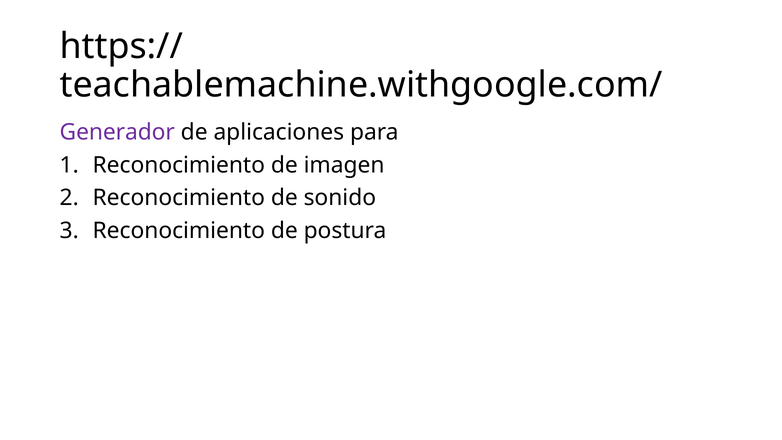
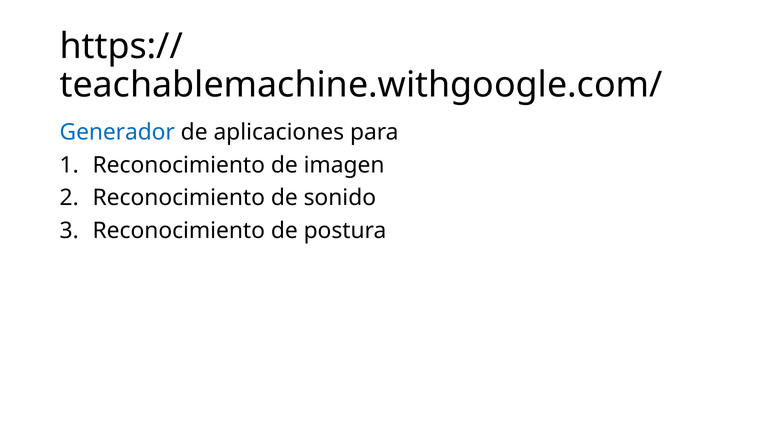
Generador colour: purple -> blue
